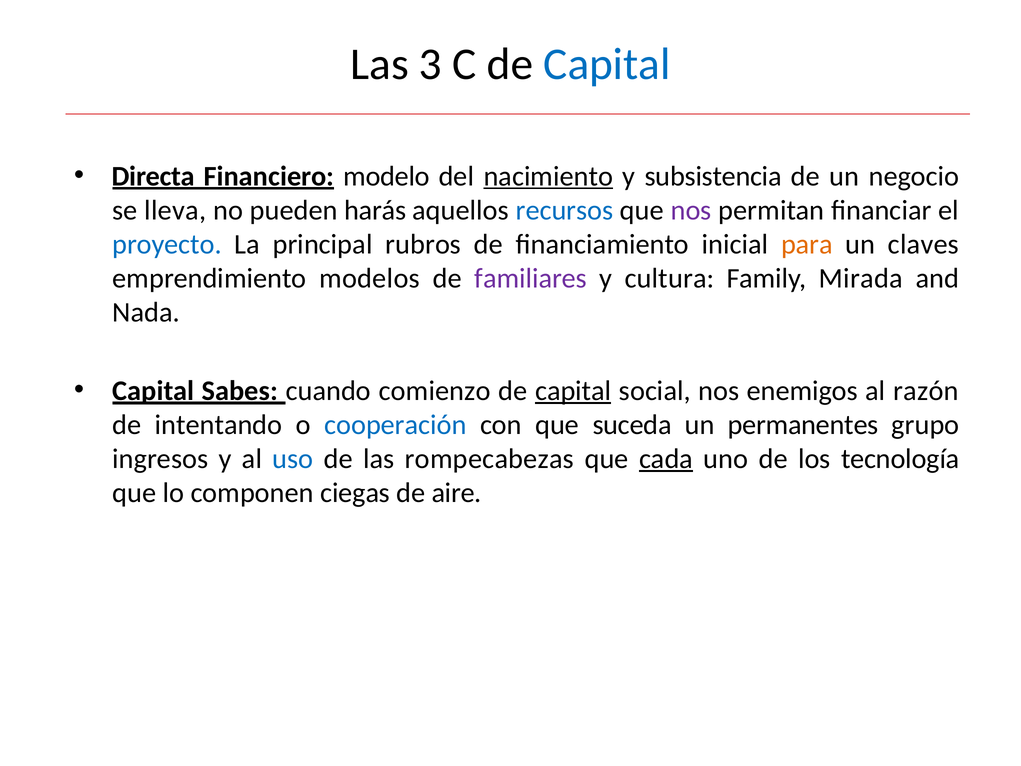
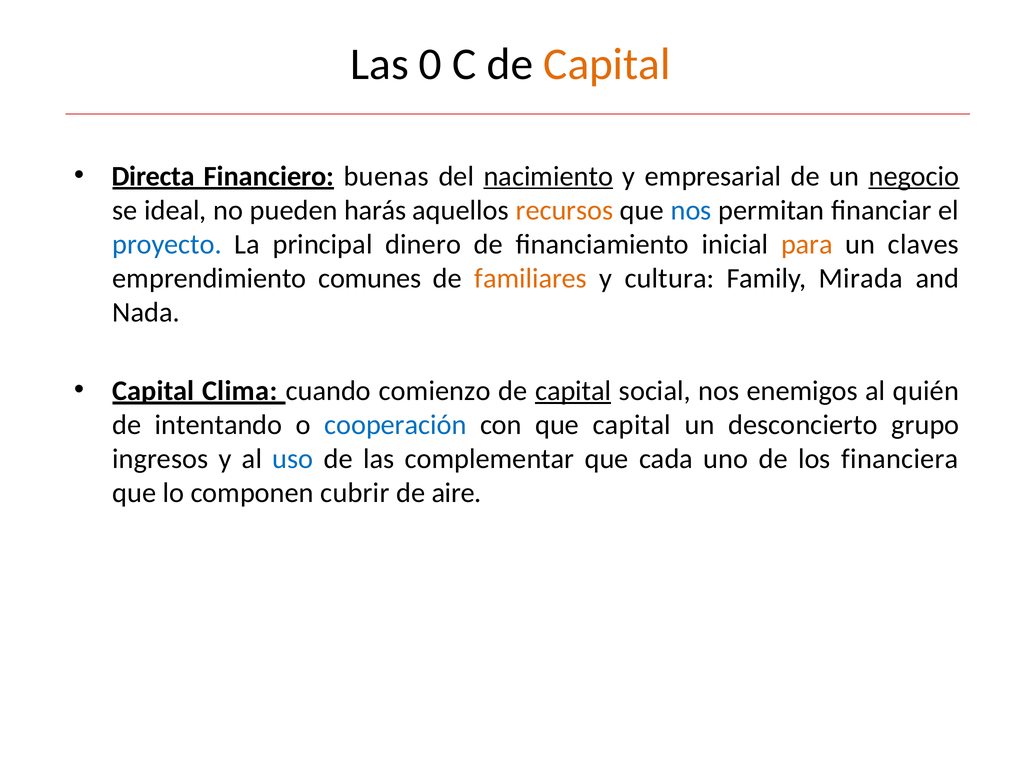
3: 3 -> 0
Capital at (607, 64) colour: blue -> orange
modelo: modelo -> buenas
subsistencia: subsistencia -> empresarial
negocio underline: none -> present
lleva: lleva -> ideal
recursos colour: blue -> orange
nos at (691, 210) colour: purple -> blue
rubros: rubros -> dinero
modelos: modelos -> comunes
familiares colour: purple -> orange
Sabes: Sabes -> Clima
razón: razón -> quién
que suceda: suceda -> capital
permanentes: permanentes -> desconcierto
rompecabezas: rompecabezas -> complementar
cada underline: present -> none
tecnología: tecnología -> financiera
ciegas: ciegas -> cubrir
